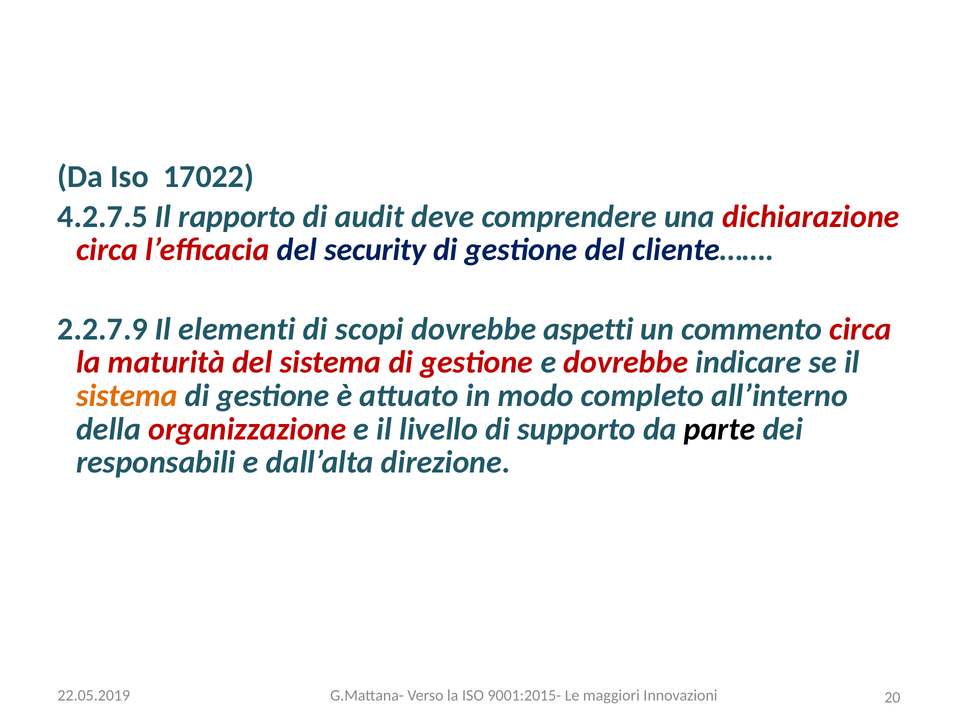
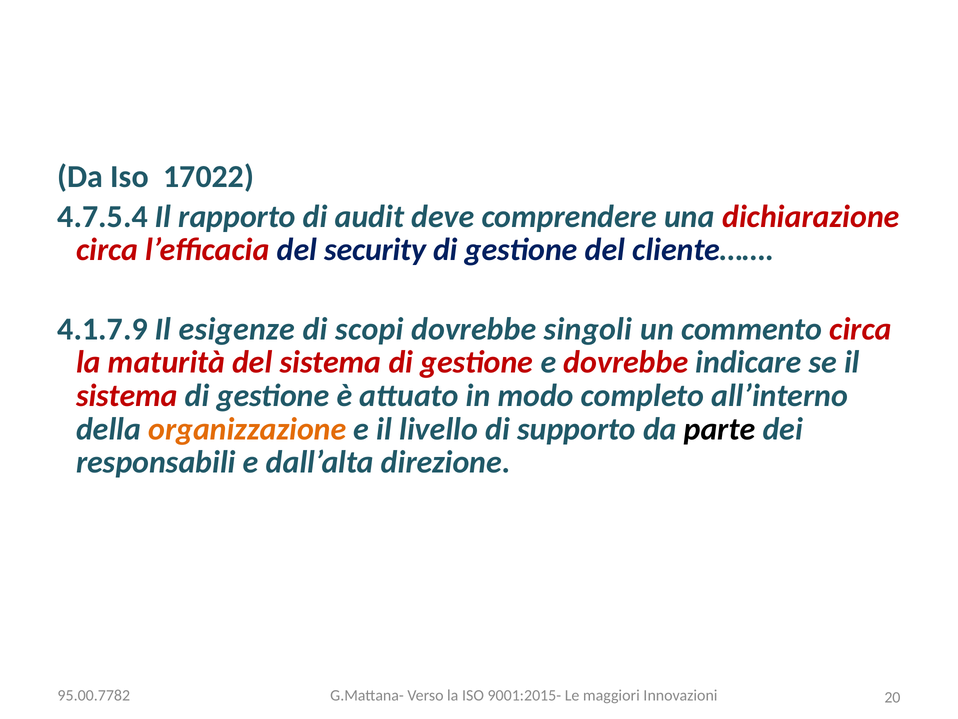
4.2.7.5: 4.2.7.5 -> 4.7.5.4
2.2.7.9: 2.2.7.9 -> 4.1.7.9
elementi: elementi -> esigenze
aspetti: aspetti -> singoli
sistema at (127, 395) colour: orange -> red
organizzazione colour: red -> orange
22.05.2019: 22.05.2019 -> 95.00.7782
